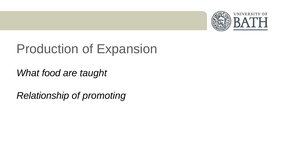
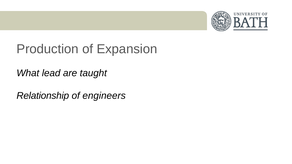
food: food -> lead
promoting: promoting -> engineers
